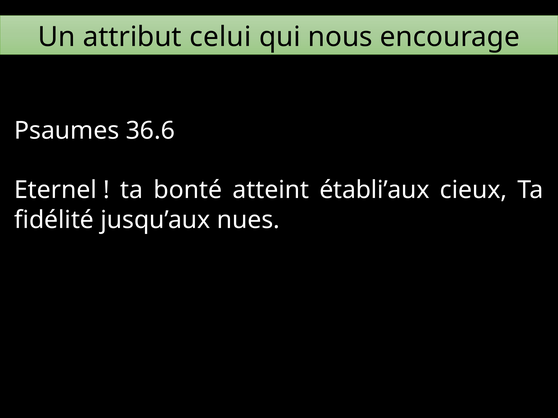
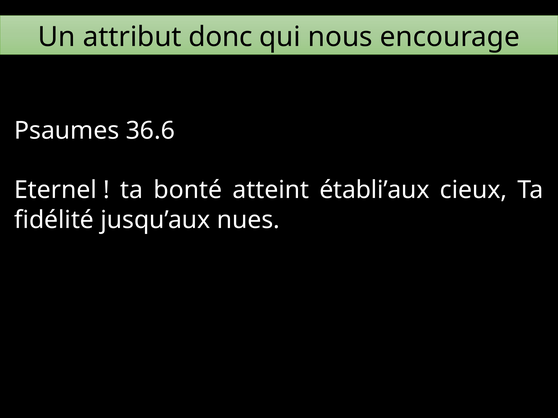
celui: celui -> donc
